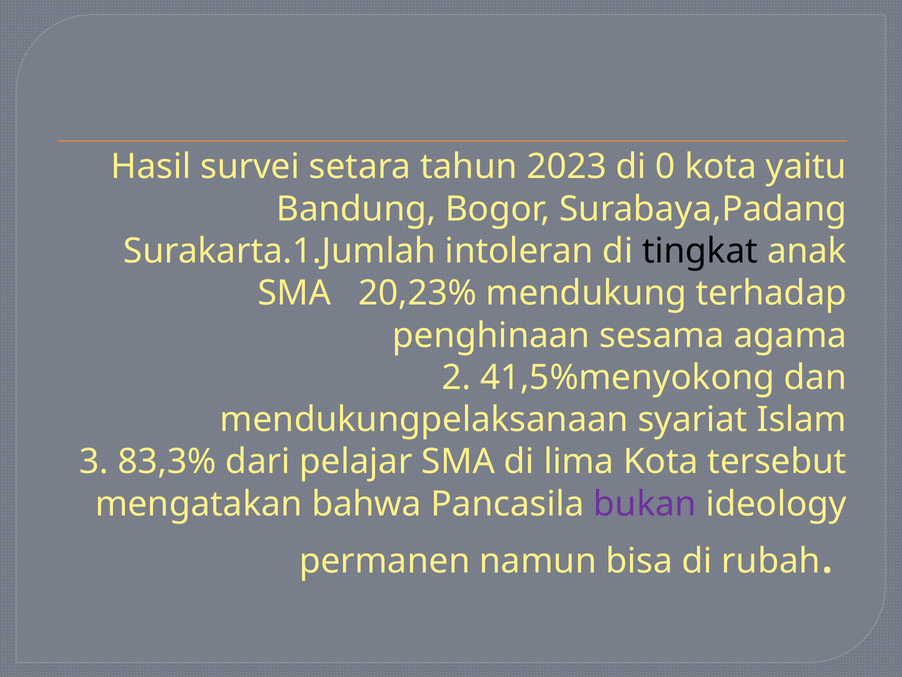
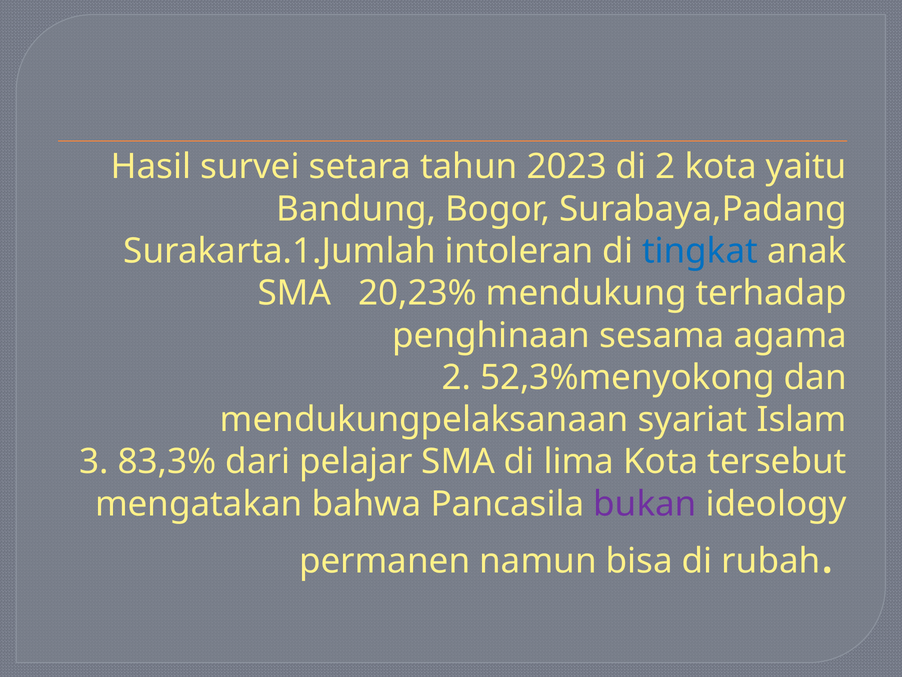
di 0: 0 -> 2
tingkat colour: black -> blue
41,5%menyokong: 41,5%menyokong -> 52,3%menyokong
